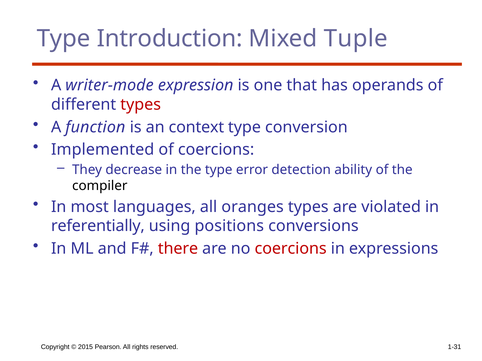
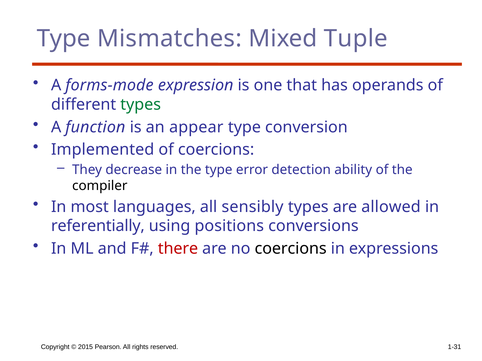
Introduction: Introduction -> Mismatches
writer-mode: writer-mode -> forms-mode
types at (141, 105) colour: red -> green
context: context -> appear
oranges: oranges -> sensibly
violated: violated -> allowed
coercions at (291, 249) colour: red -> black
